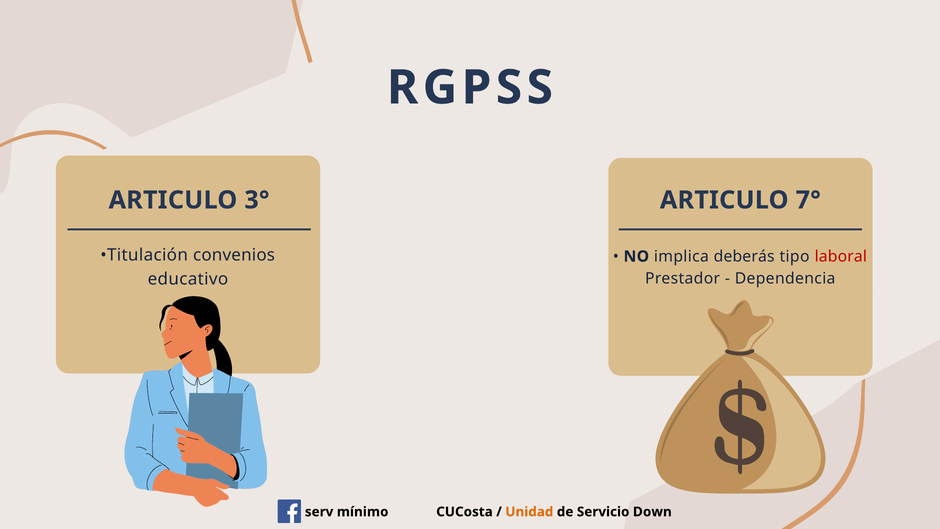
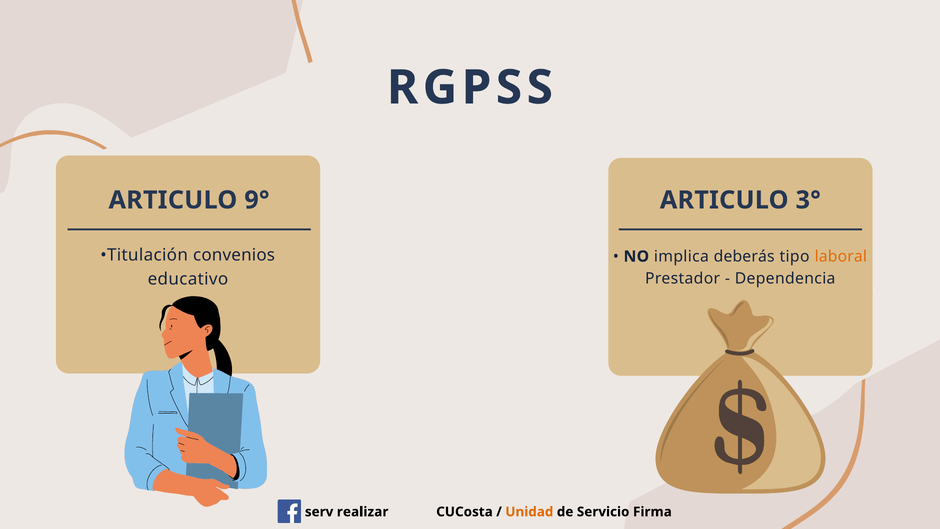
3°: 3° -> 9°
7°: 7° -> 3°
laboral colour: red -> orange
mínimo: mínimo -> realizar
Down: Down -> Firma
